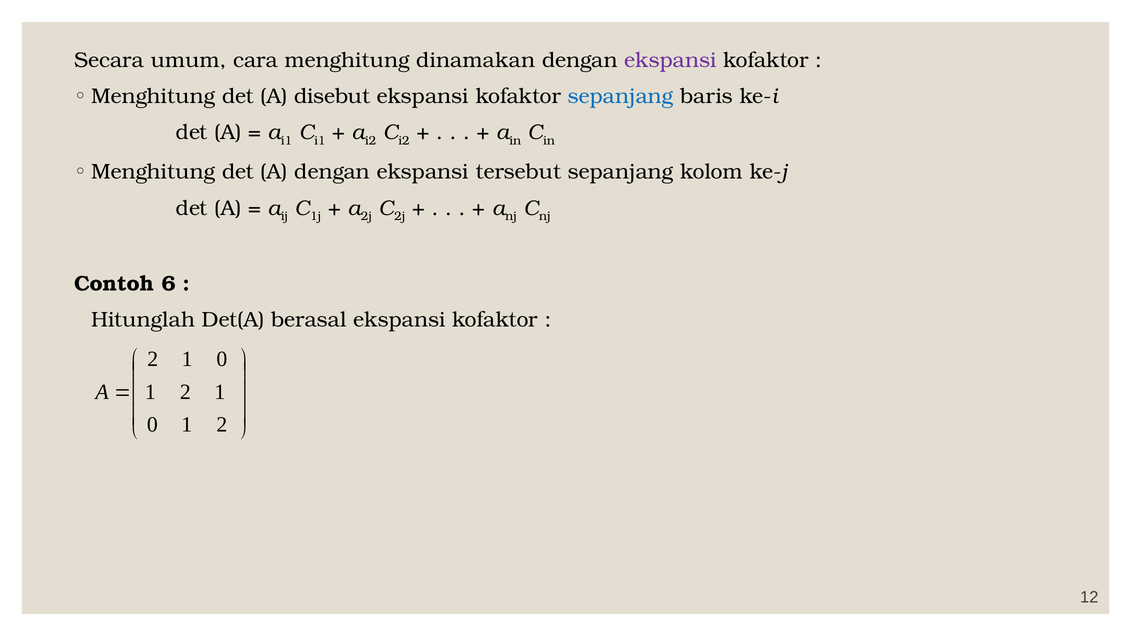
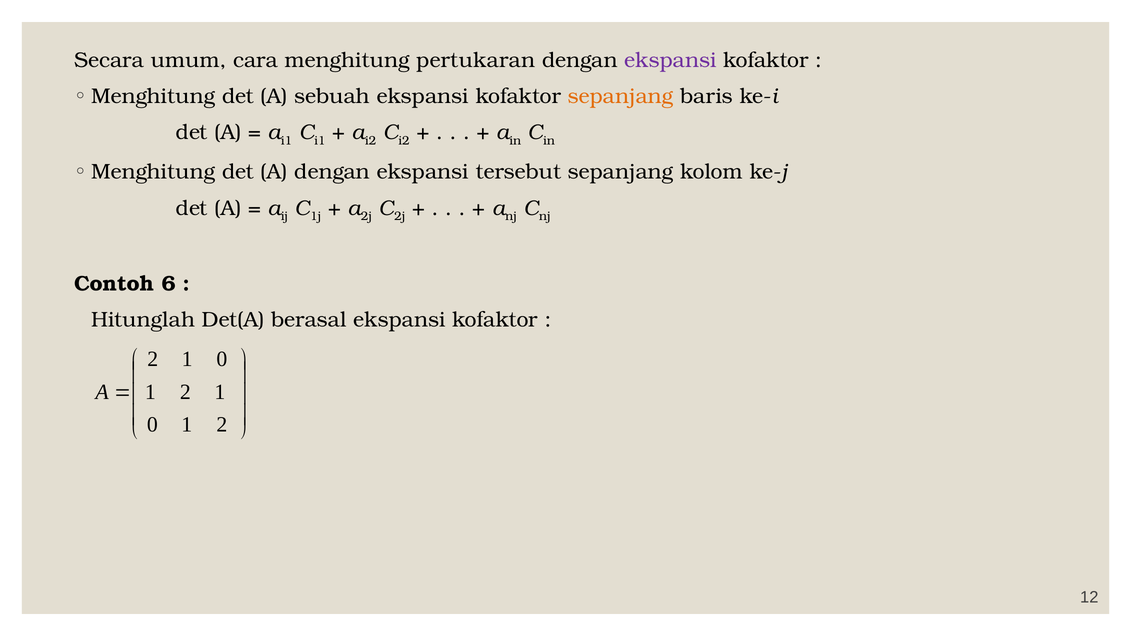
dinamakan: dinamakan -> pertukaran
disebut: disebut -> sebuah
sepanjang at (621, 96) colour: blue -> orange
